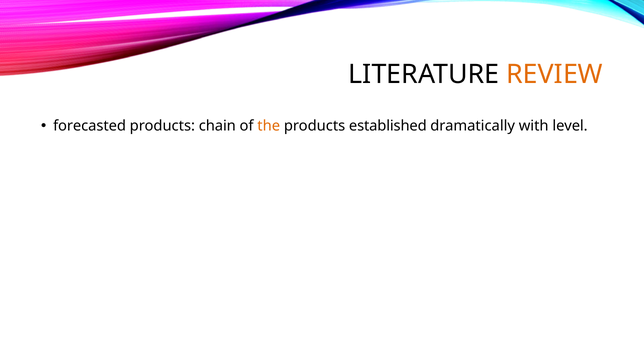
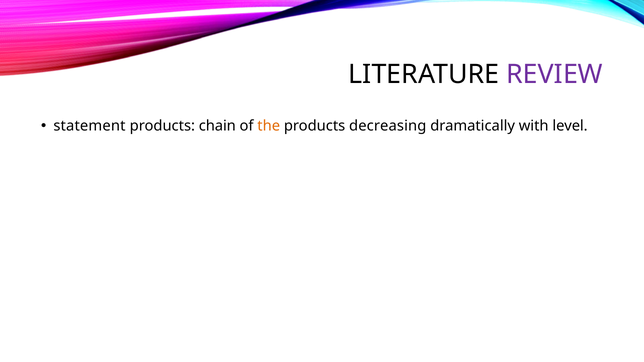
REVIEW colour: orange -> purple
forecasted: forecasted -> statement
established: established -> decreasing
